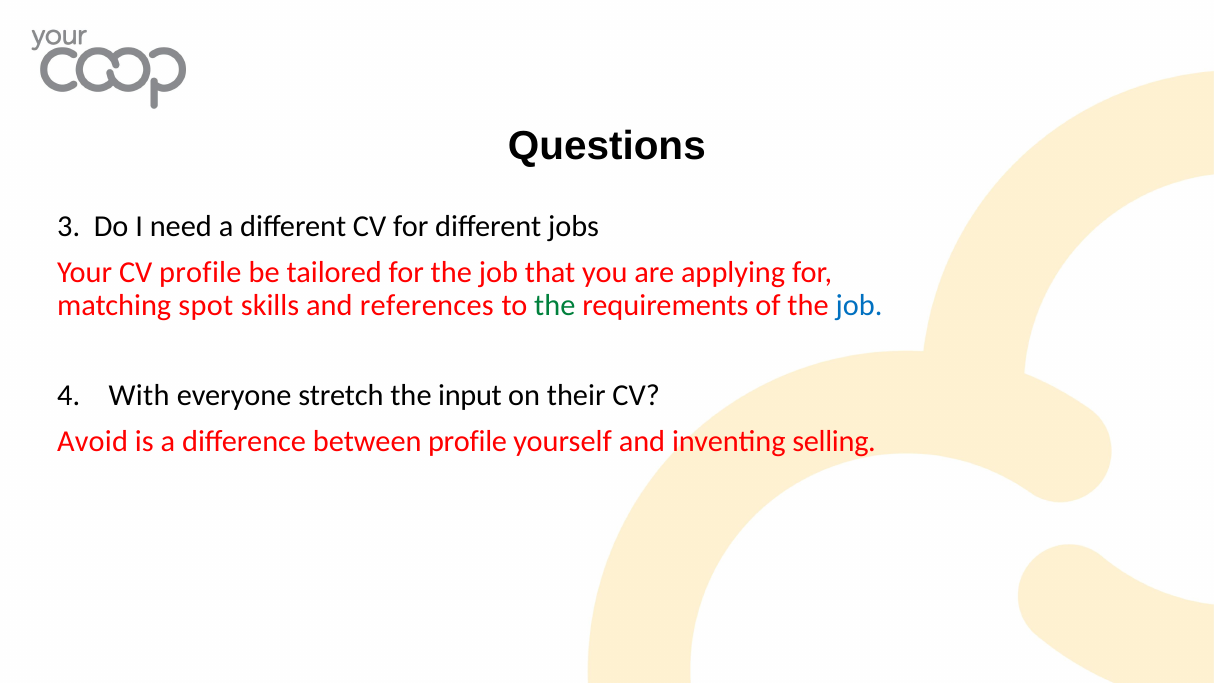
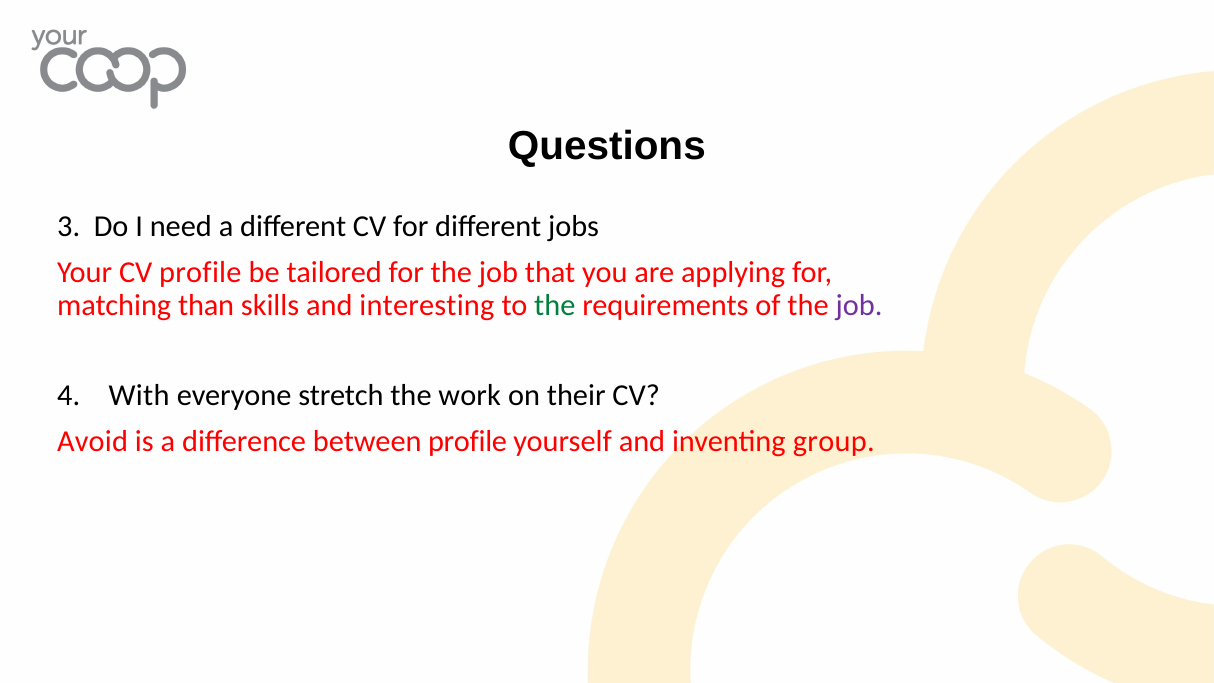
spot: spot -> than
references: references -> interesting
job at (859, 305) colour: blue -> purple
input: input -> work
selling: selling -> group
